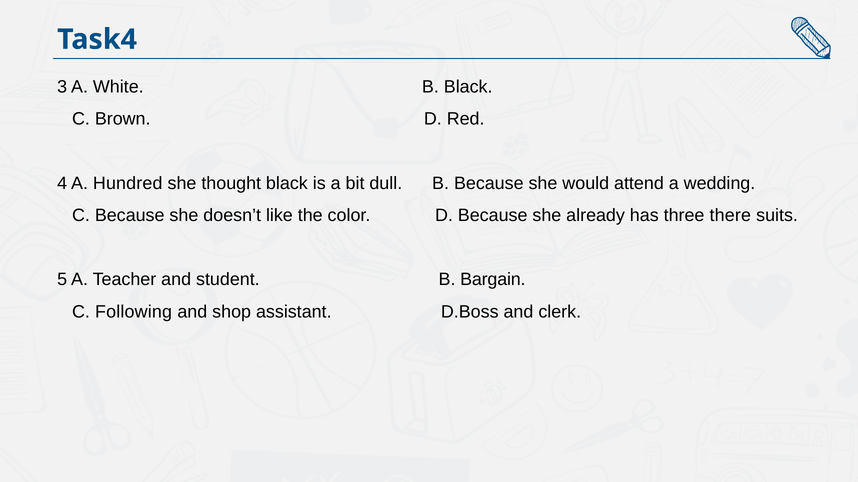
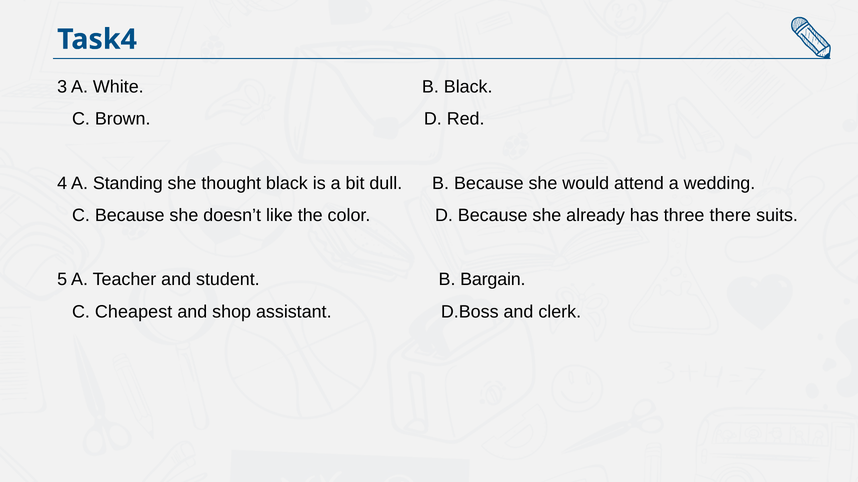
Hundred: Hundred -> Standing
Following: Following -> Cheapest
